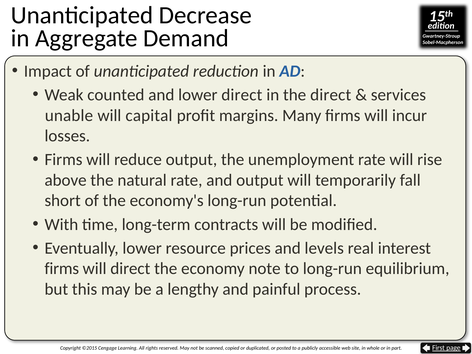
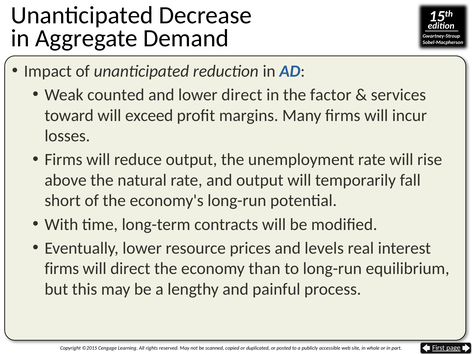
the direct: direct -> factor
unable: unable -> toward
capital: capital -> exceed
note: note -> than
